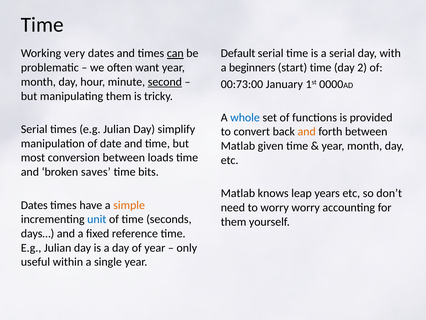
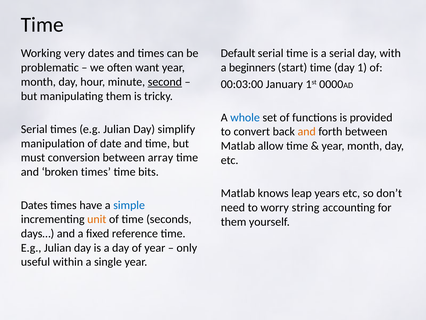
can underline: present -> none
2: 2 -> 1
00:73:00: 00:73:00 -> 00:03:00
given: given -> allow
most: most -> must
loads: loads -> array
broken saves: saves -> times
simple colour: orange -> blue
worry worry: worry -> string
unit colour: blue -> orange
